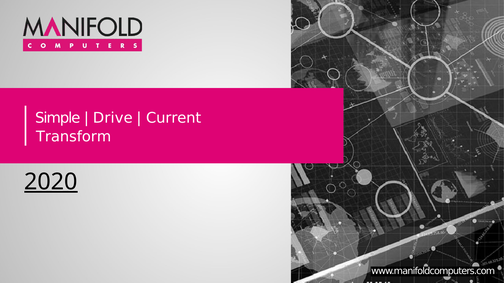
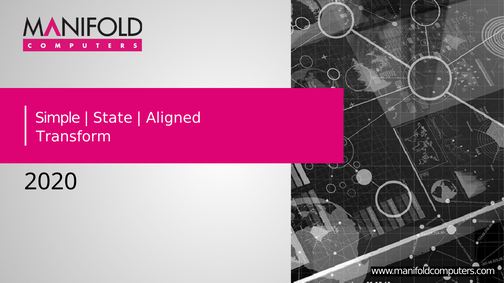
Drive: Drive -> State
Current: Current -> Aligned
2020 underline: present -> none
